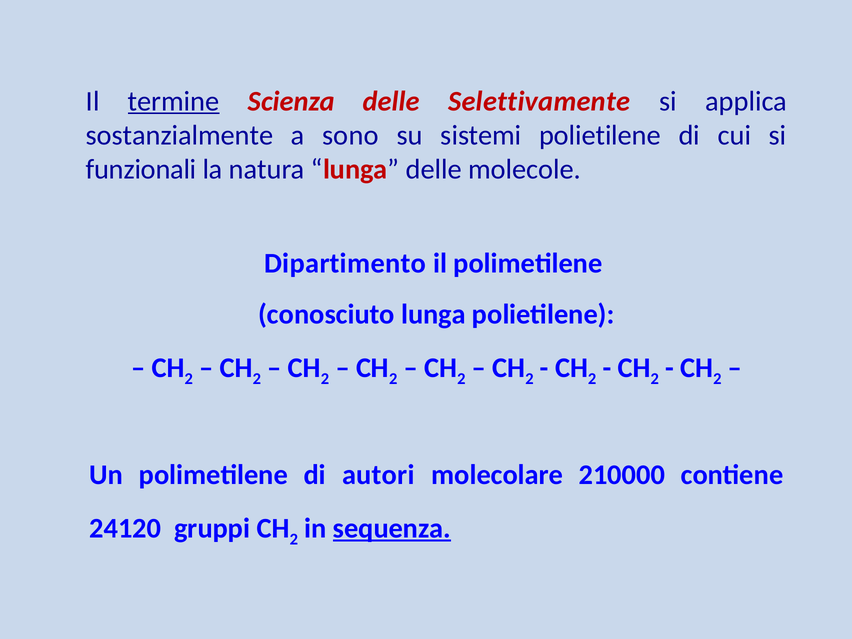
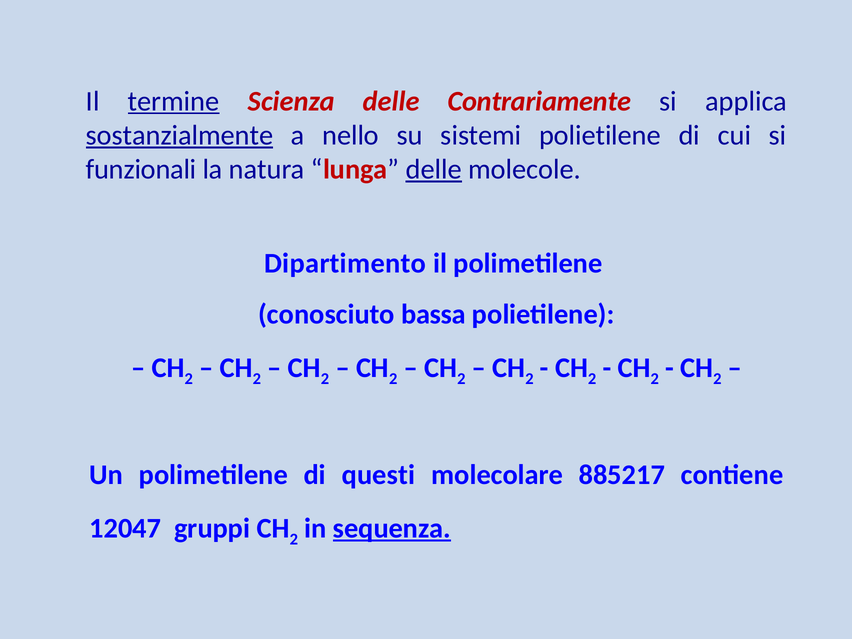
Selettivamente: Selettivamente -> Contrariamente
sostanzialmente underline: none -> present
sono: sono -> nello
delle at (434, 169) underline: none -> present
conosciuto lunga: lunga -> bassa
autori: autori -> questi
210000: 210000 -> 885217
24120: 24120 -> 12047
